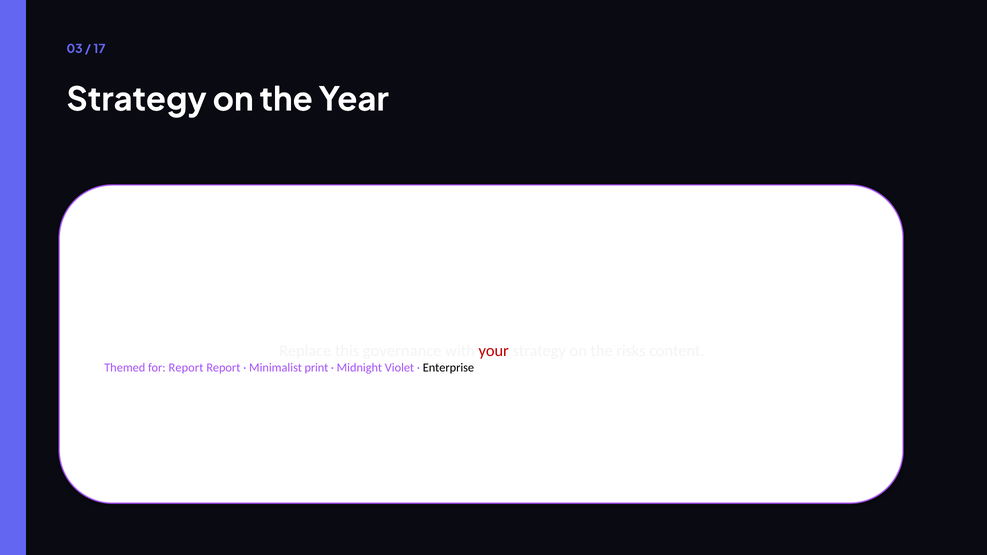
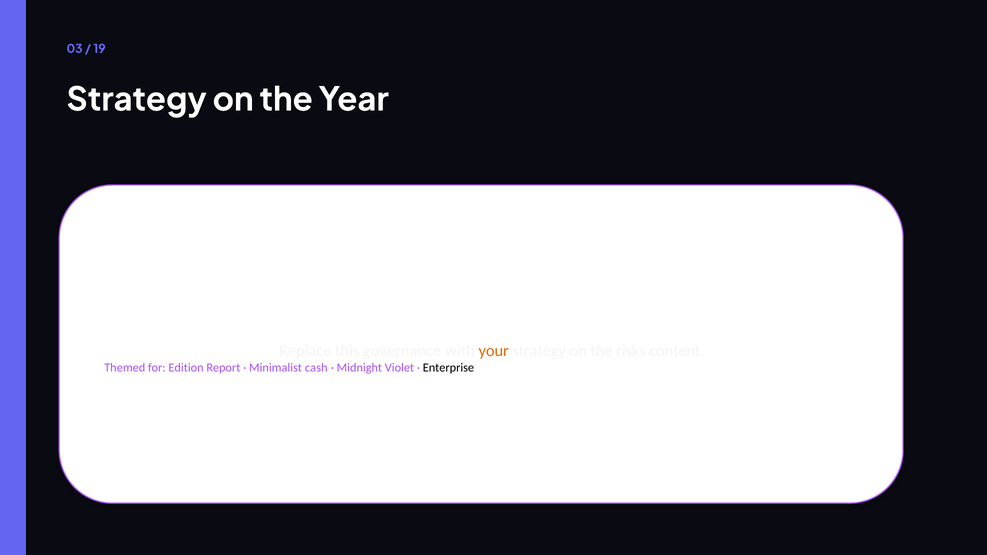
17: 17 -> 19
your colour: red -> orange
for Report: Report -> Edition
print: print -> cash
